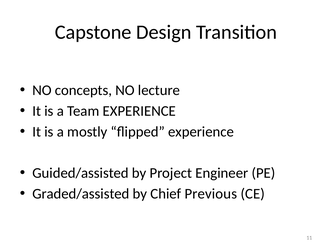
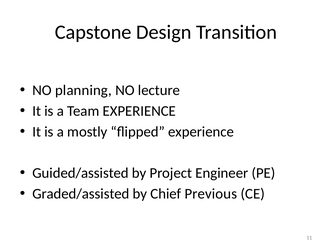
concepts: concepts -> planning
